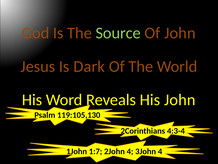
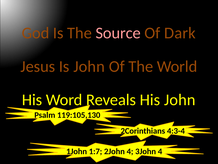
Source colour: light green -> pink
Of John: John -> Dark
Is Dark: Dark -> John
